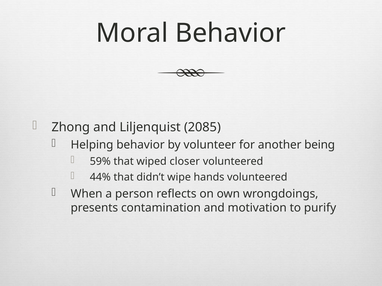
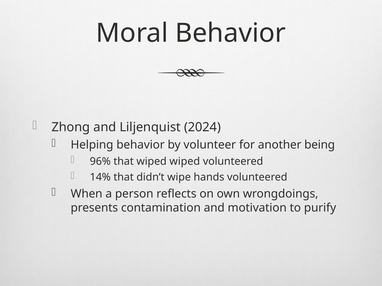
2085: 2085 -> 2024
59%: 59% -> 96%
wiped closer: closer -> wiped
44%: 44% -> 14%
